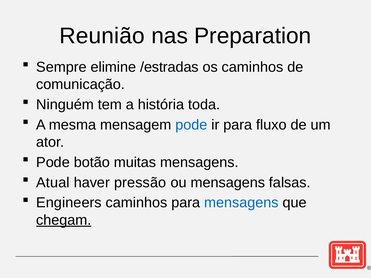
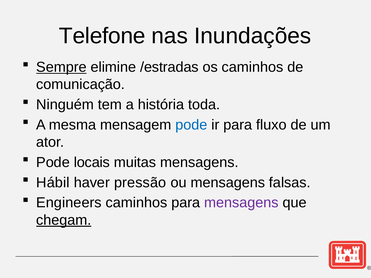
Reunião: Reunião -> Telefone
Preparation: Preparation -> Inundações
Sempre underline: none -> present
botão: botão -> locais
Atual: Atual -> Hábil
mensagens at (241, 203) colour: blue -> purple
